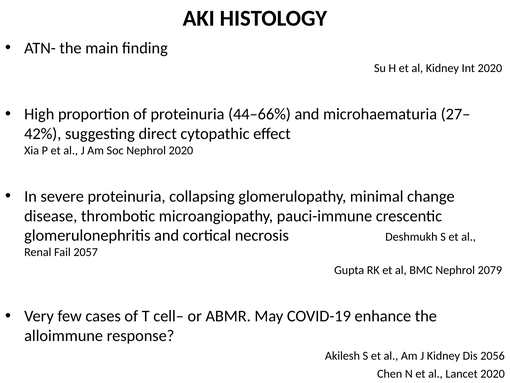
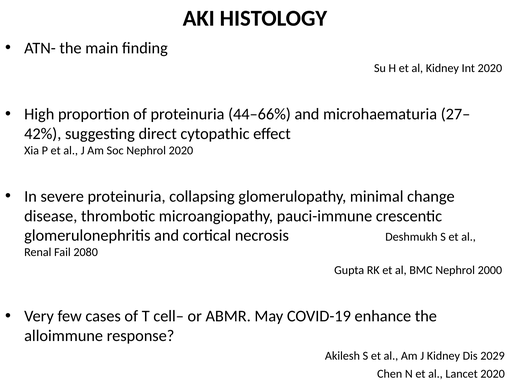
2057: 2057 -> 2080
2079: 2079 -> 2000
2056: 2056 -> 2029
